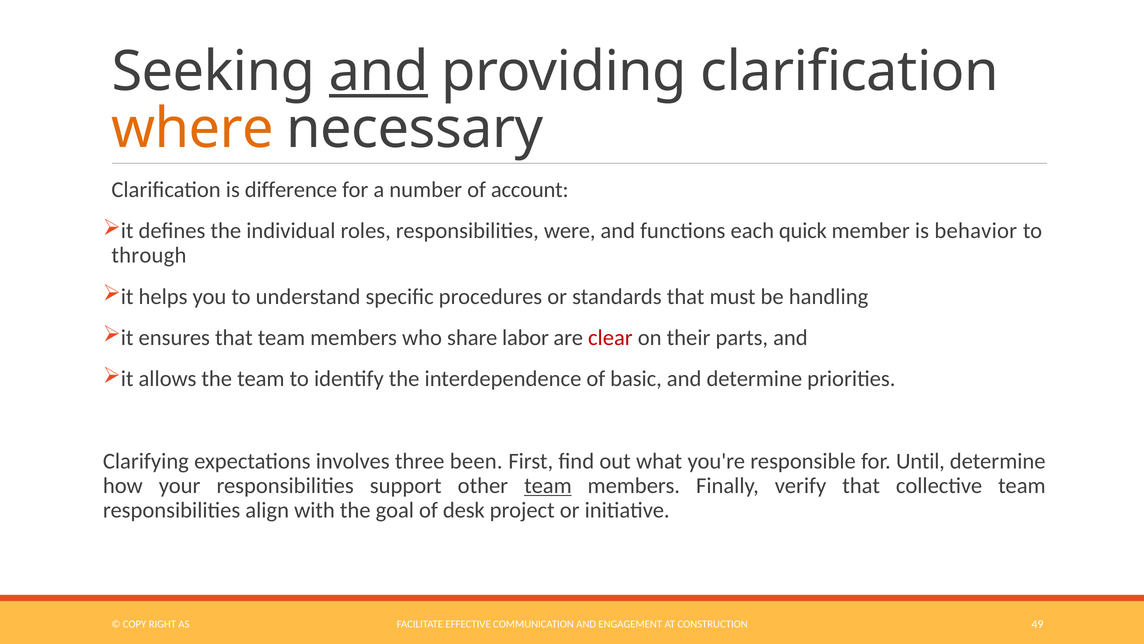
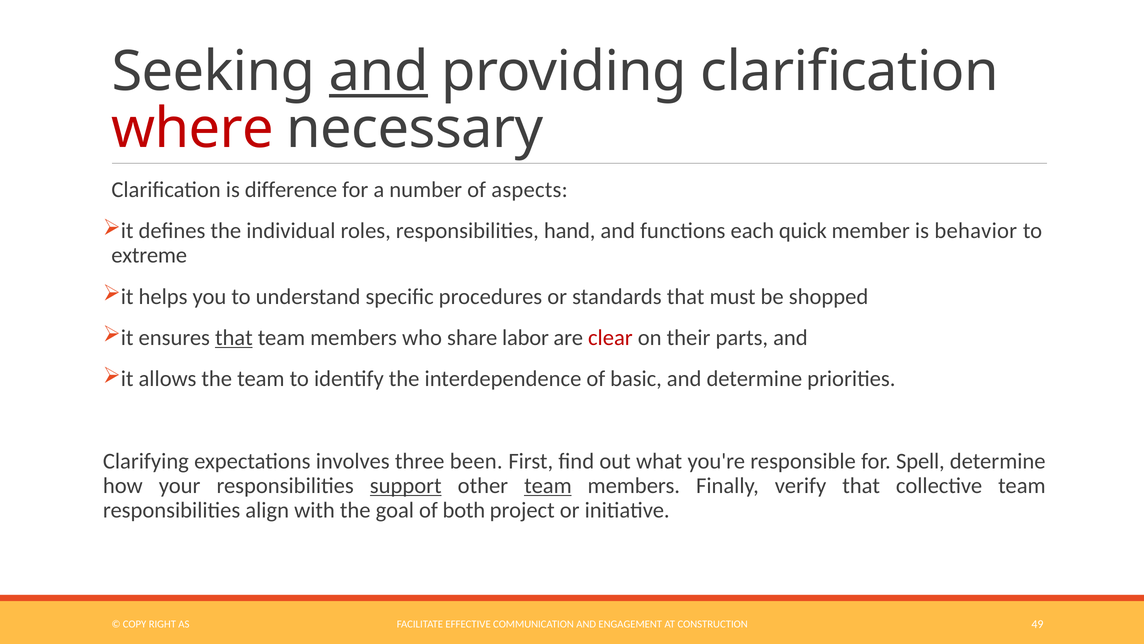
where colour: orange -> red
account: account -> aspects
were: were -> hand
through: through -> extreme
handling: handling -> shopped
that at (234, 338) underline: none -> present
Until: Until -> Spell
support underline: none -> present
desk: desk -> both
